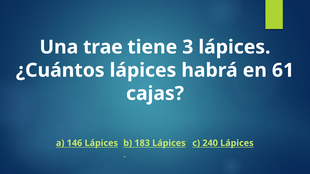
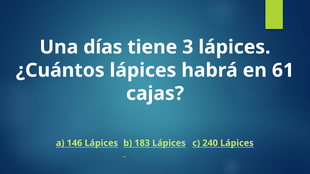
trae: trae -> días
